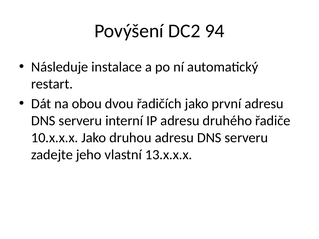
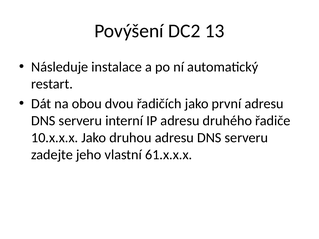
94: 94 -> 13
13.x.x.x: 13.x.x.x -> 61.x.x.x
